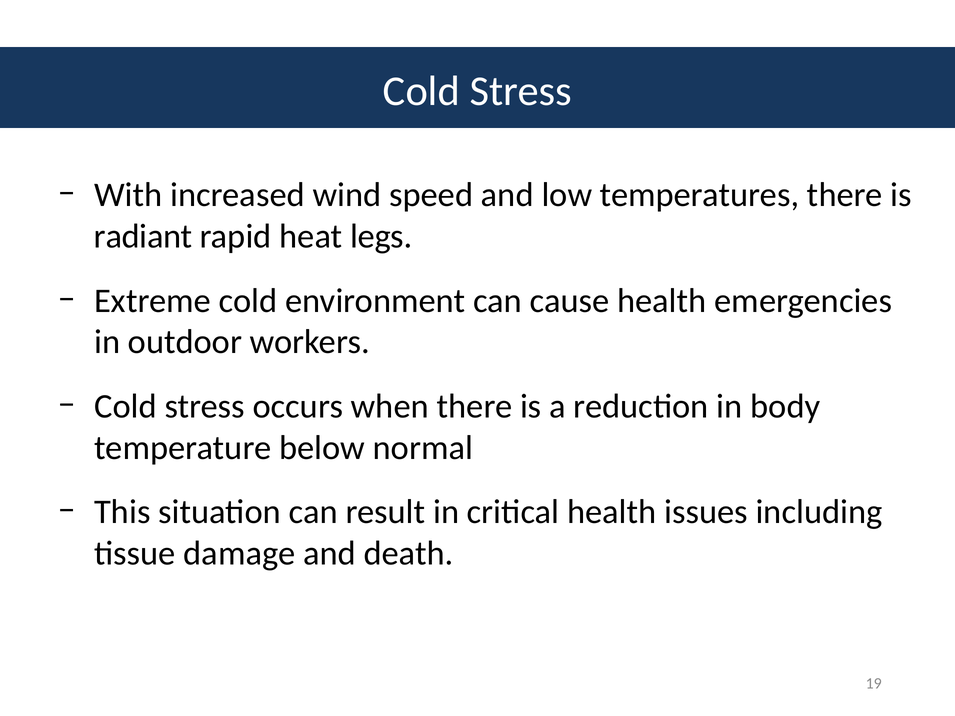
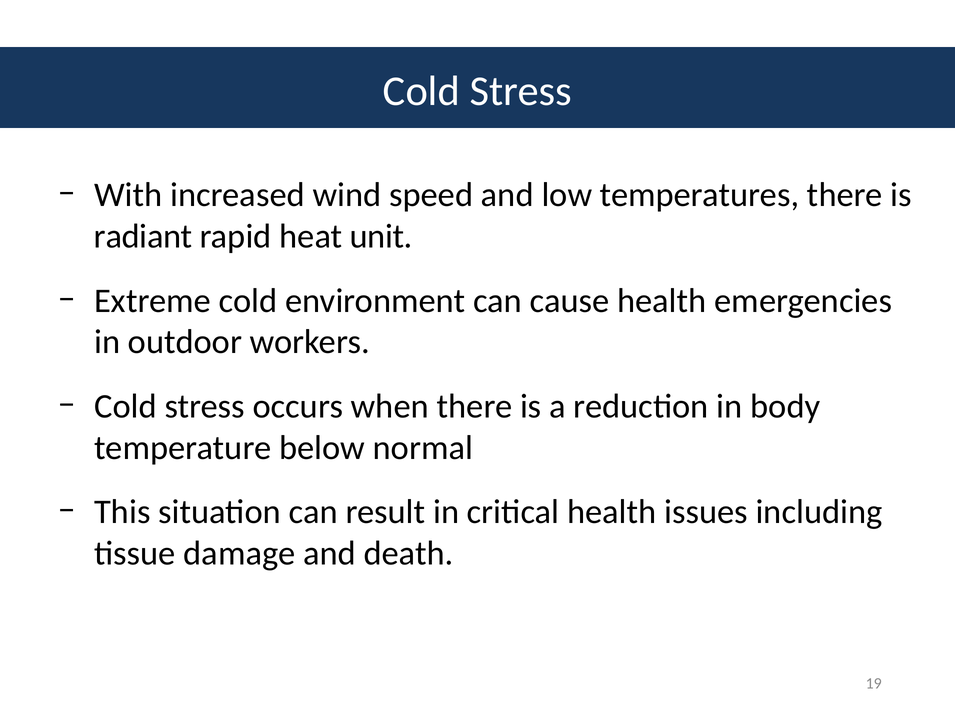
legs: legs -> unit
